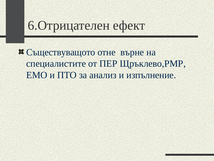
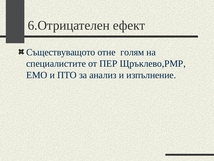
върне: върне -> голям
